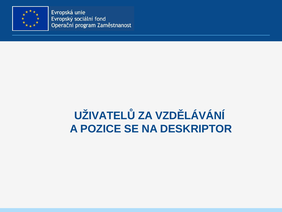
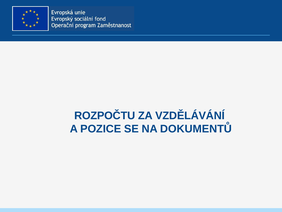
UŽIVATELŮ: UŽIVATELŮ -> ROZPOČTU
DESKRIPTOR: DESKRIPTOR -> DOKUMENTŮ
